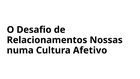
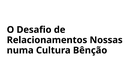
Afetivo: Afetivo -> Bênção
